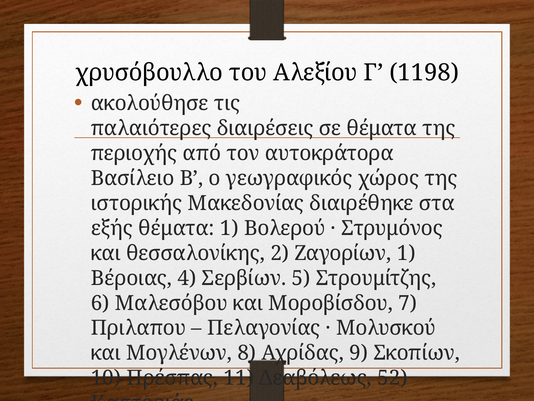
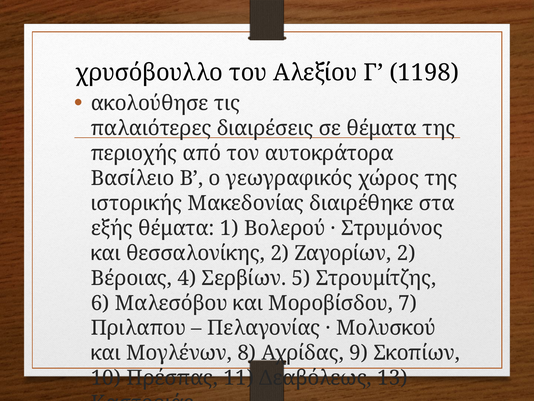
Ζαγορίων 1: 1 -> 2
52: 52 -> 13
